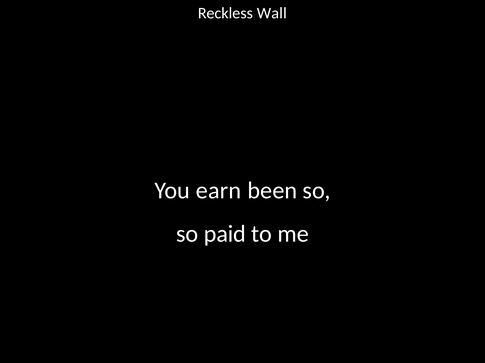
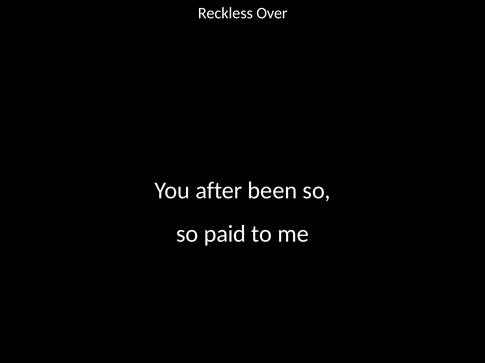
Wall: Wall -> Over
earn: earn -> after
